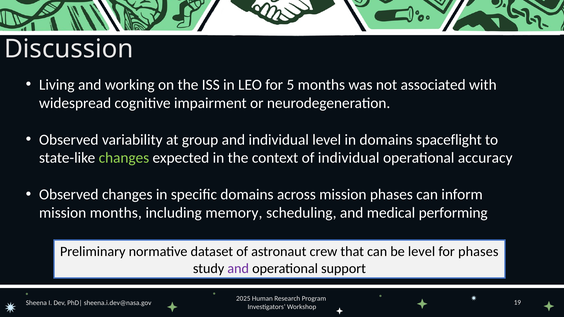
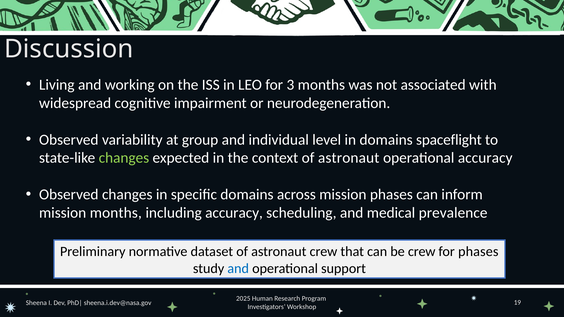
5: 5 -> 3
context of individual: individual -> astronaut
including memory: memory -> accuracy
performing: performing -> prevalence
be level: level -> crew
and at (238, 269) colour: purple -> blue
